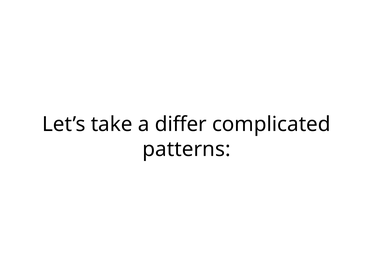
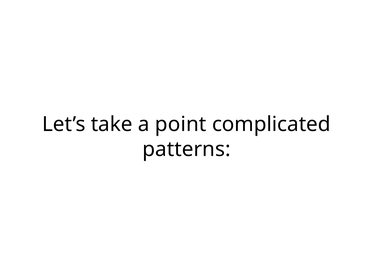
differ: differ -> point
